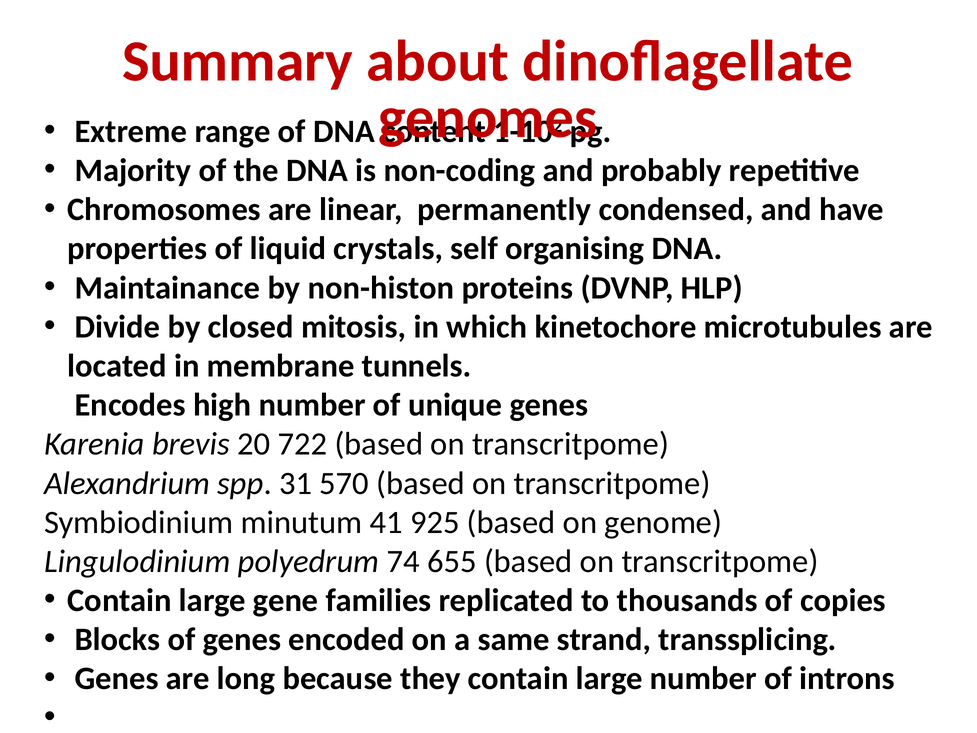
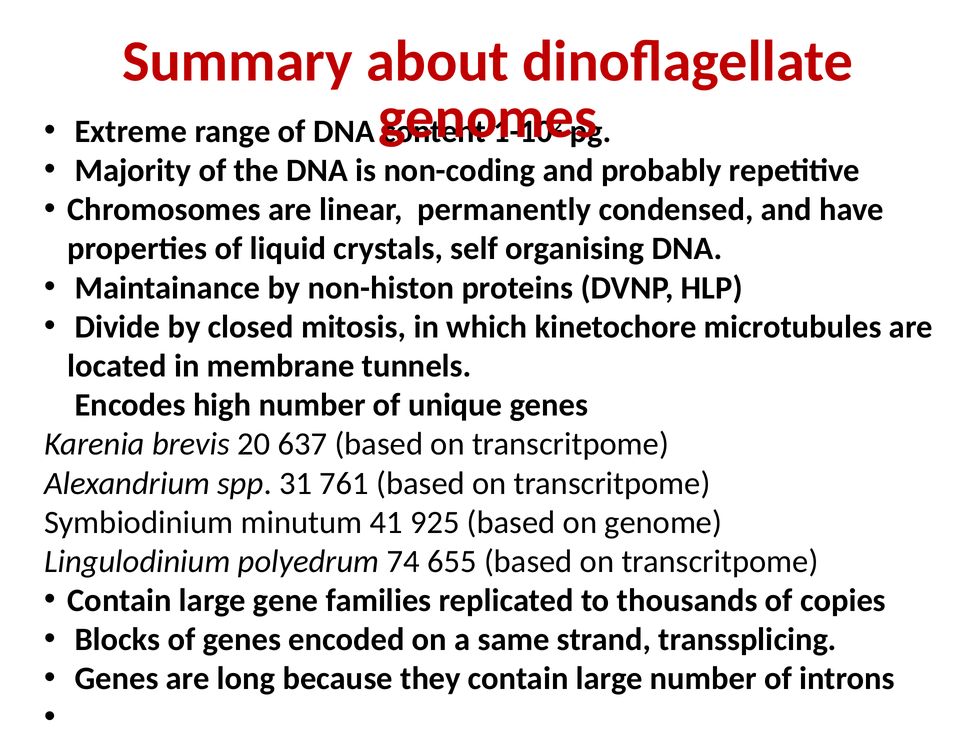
722: 722 -> 637
570: 570 -> 761
